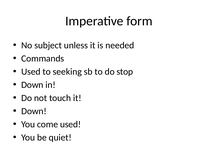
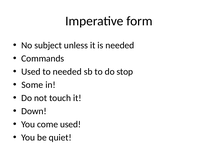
to seeking: seeking -> needed
Down at (32, 85): Down -> Some
